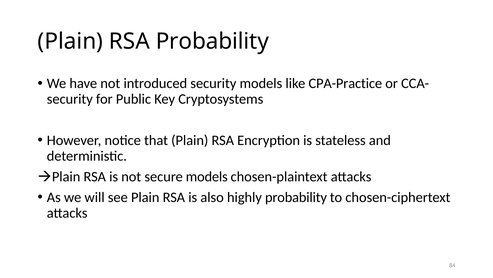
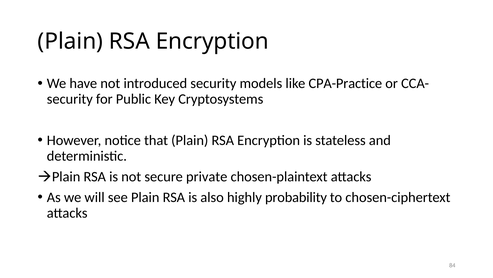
Probability at (212, 41): Probability -> Encryption
secure models: models -> private
